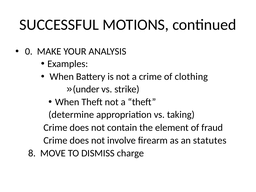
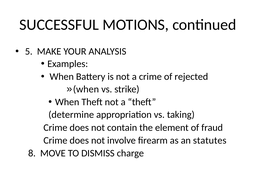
0: 0 -> 5
clothing: clothing -> rejected
under at (86, 89): under -> when
